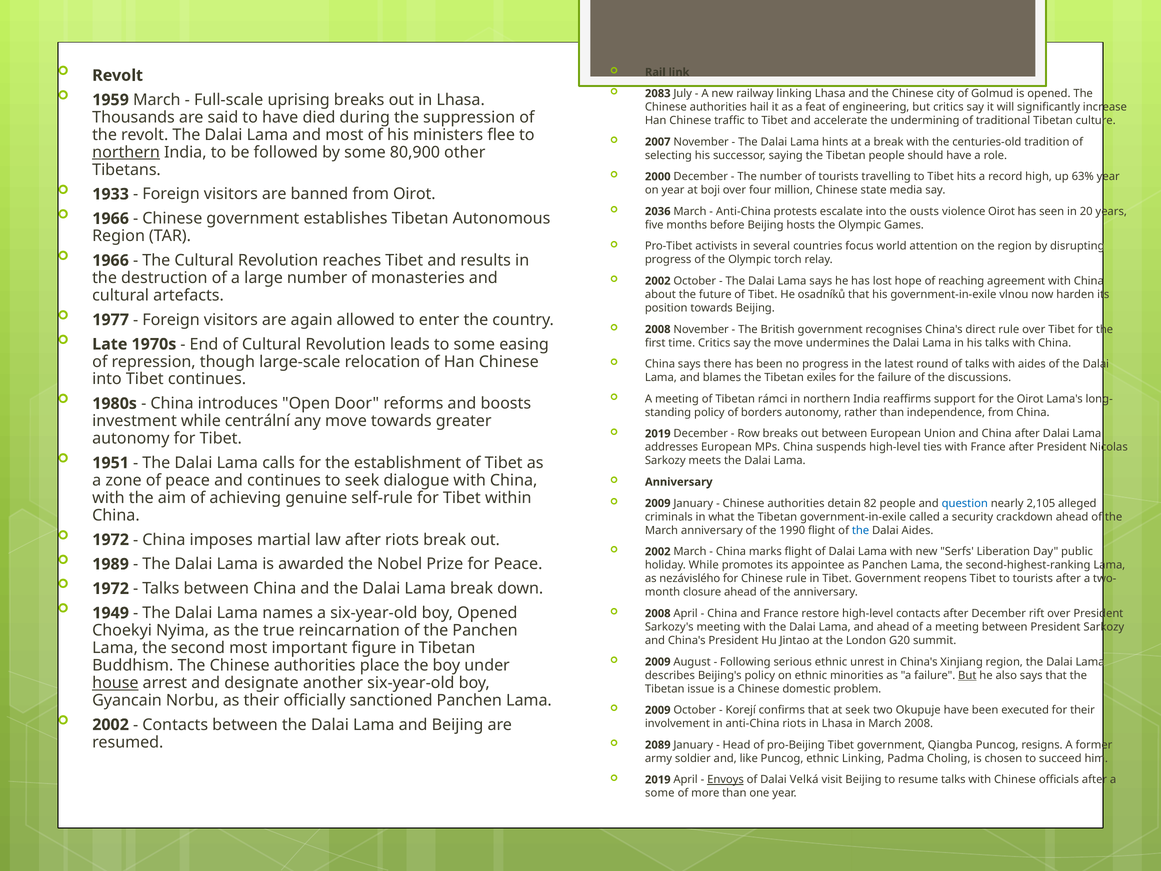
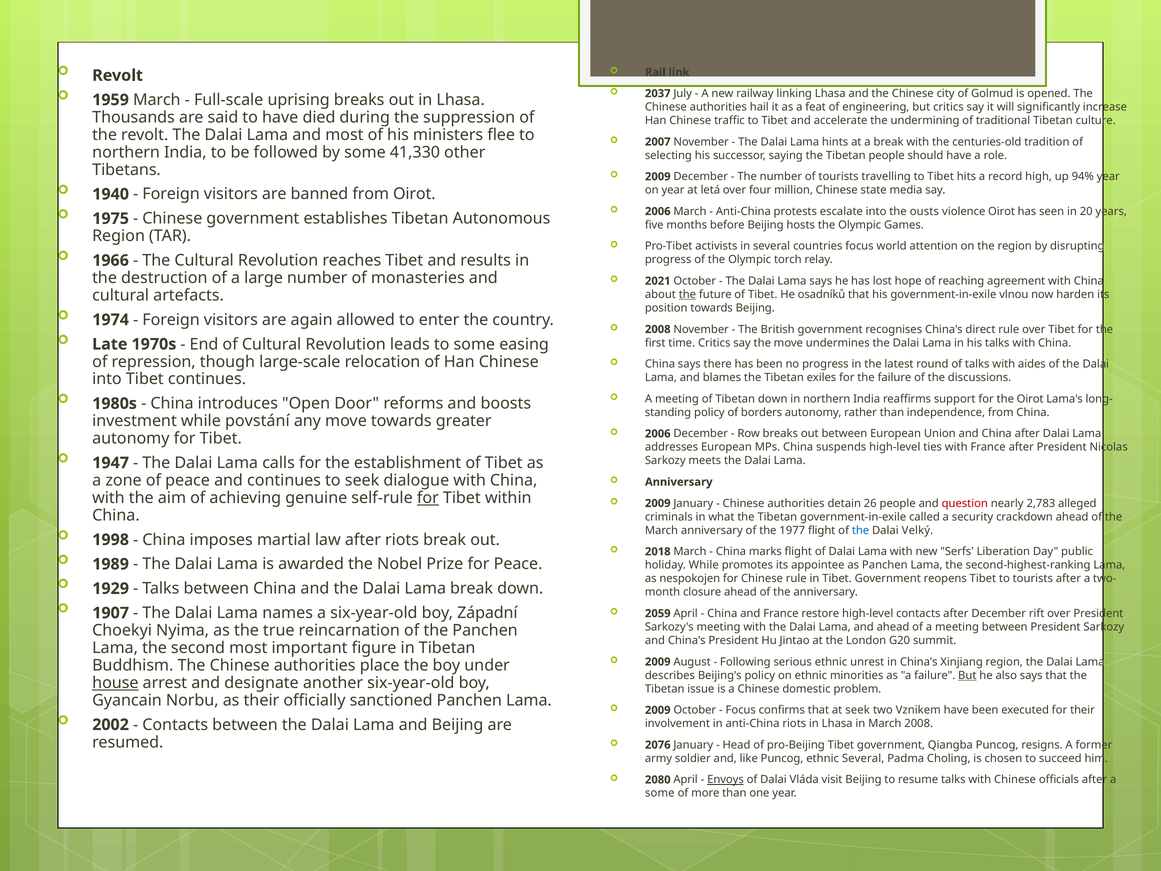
2083: 2083 -> 2037
northern at (126, 152) underline: present -> none
80,900: 80,900 -> 41,330
2000 at (658, 177): 2000 -> 2009
63%: 63% -> 94%
1933: 1933 -> 1940
boji: boji -> letá
2036 at (658, 211): 2036 -> 2006
1966 at (111, 219): 1966 -> 1975
2002 at (658, 281): 2002 -> 2021
the at (687, 294) underline: none -> present
1977: 1977 -> 1974
Tibetan rámci: rámci -> down
centrální: centrální -> povstání
2019 at (658, 434): 2019 -> 2006
1951: 1951 -> 1947
for at (428, 498) underline: none -> present
82: 82 -> 26
question colour: blue -> red
2,105: 2,105 -> 2,783
1990: 1990 -> 1977
Dalai Aides: Aides -> Velký
1972 at (111, 540): 1972 -> 1998
2002 at (658, 551): 2002 -> 2018
nezávislého: nezávislého -> nespokojen
1972 at (111, 588): 1972 -> 1929
1949: 1949 -> 1907
boy Opened: Opened -> Západní
2008 at (658, 613): 2008 -> 2059
Korejí at (741, 710): Korejí -> Focus
Okupuje: Okupuje -> Vznikem
2089: 2089 -> 2076
ethnic Linking: Linking -> Several
2019 at (658, 779): 2019 -> 2080
Velká: Velká -> Vláda
